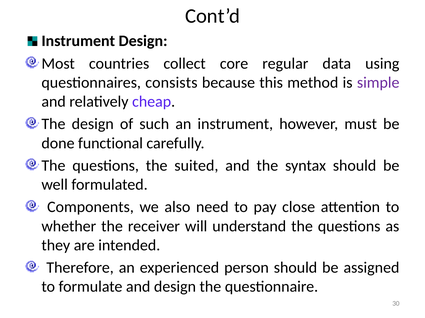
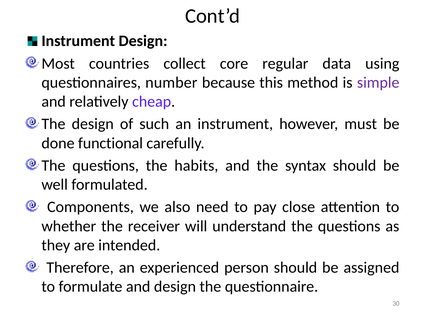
consists: consists -> number
suited: suited -> habits
